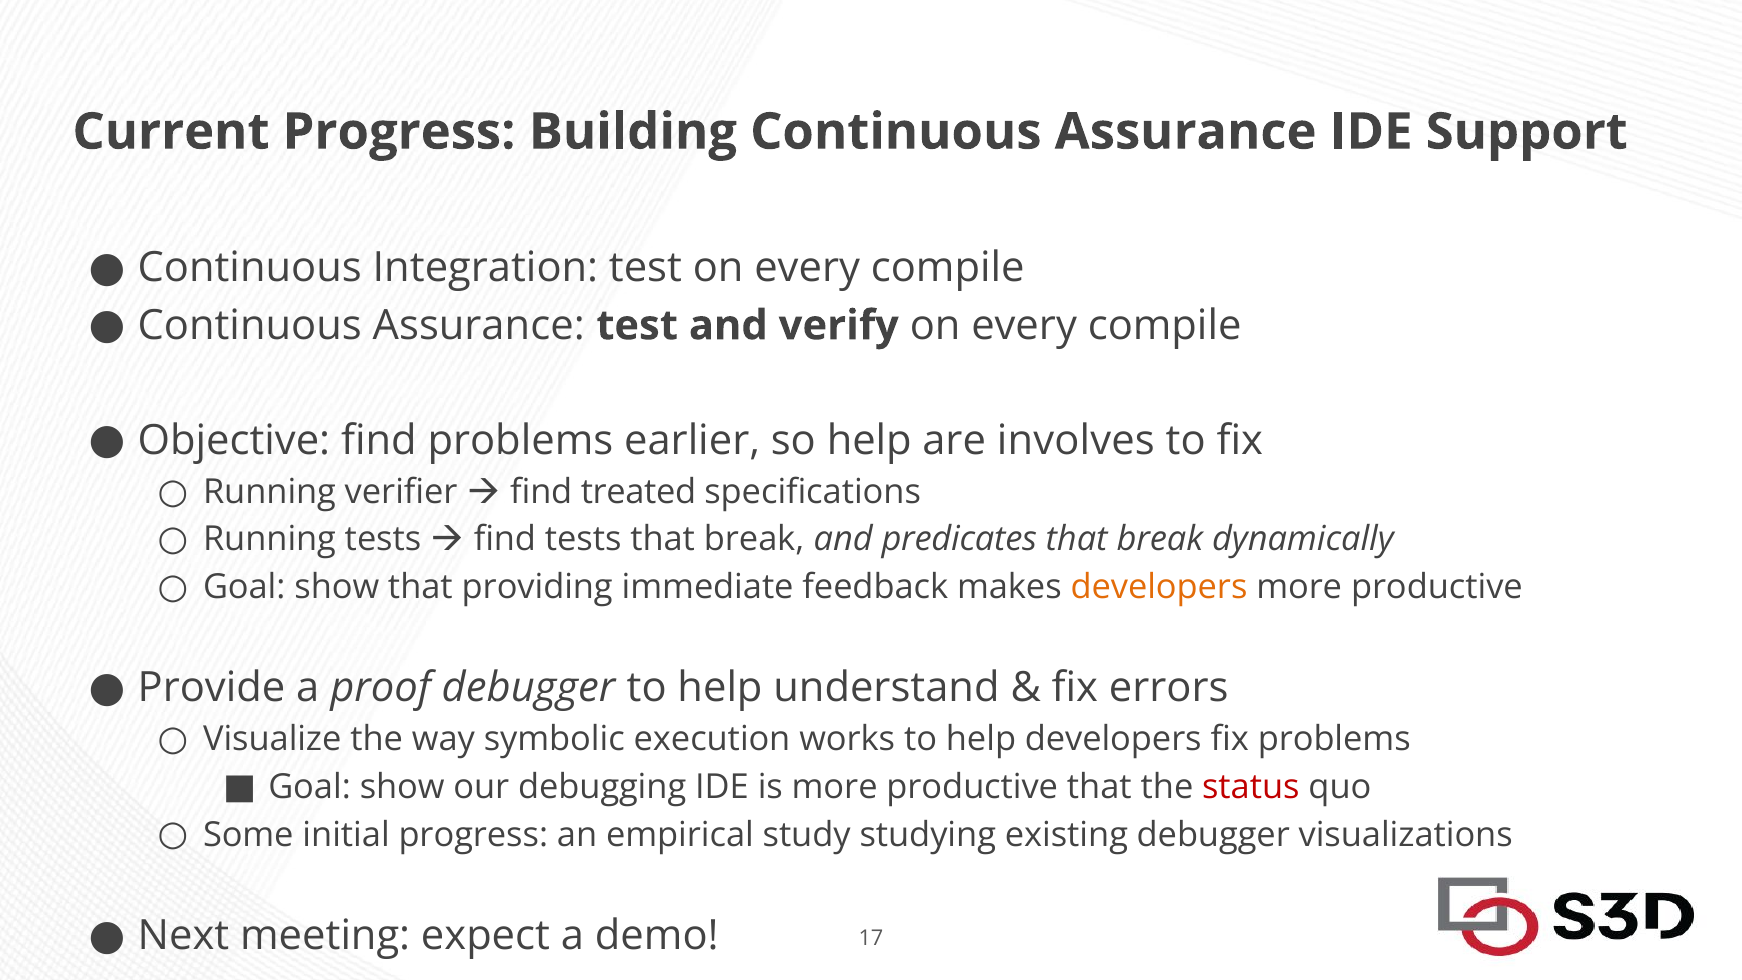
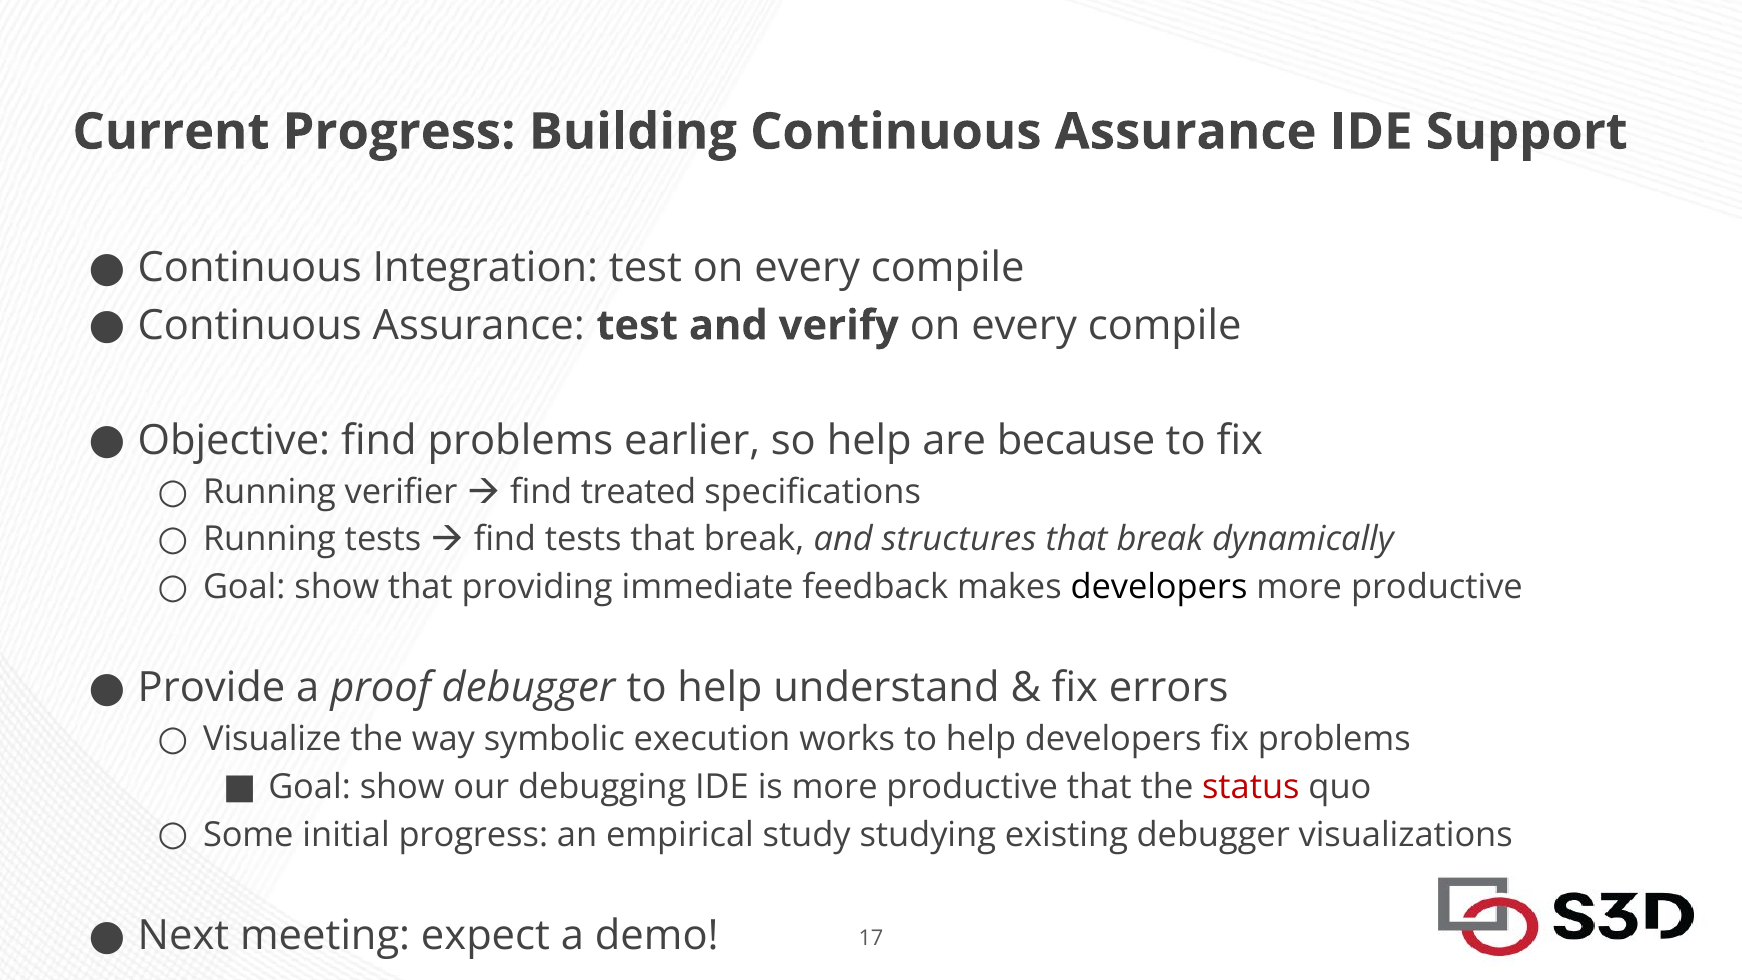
involves: involves -> because
predicates: predicates -> structures
developers at (1159, 587) colour: orange -> black
